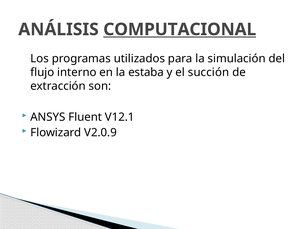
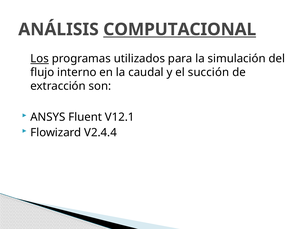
Los underline: none -> present
estaba: estaba -> caudal
V2.0.9: V2.0.9 -> V2.4.4
